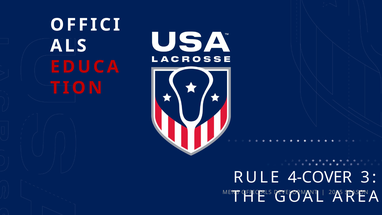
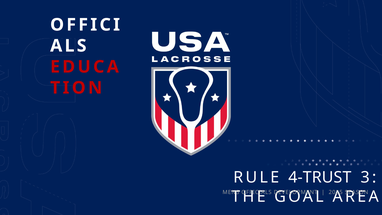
4-COVER: 4-COVER -> 4-TRUST
